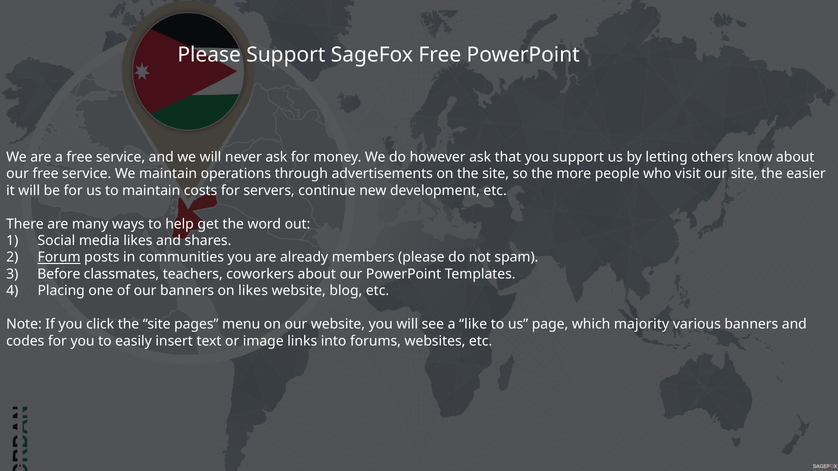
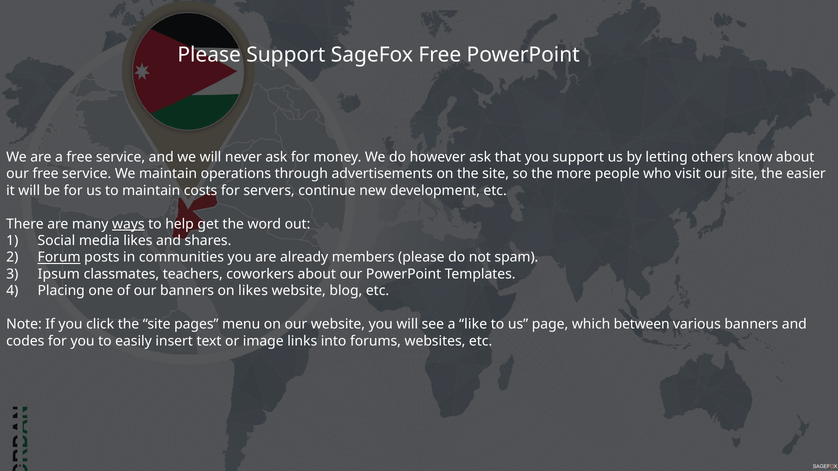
ways underline: none -> present
Before: Before -> Ipsum
majority: majority -> between
